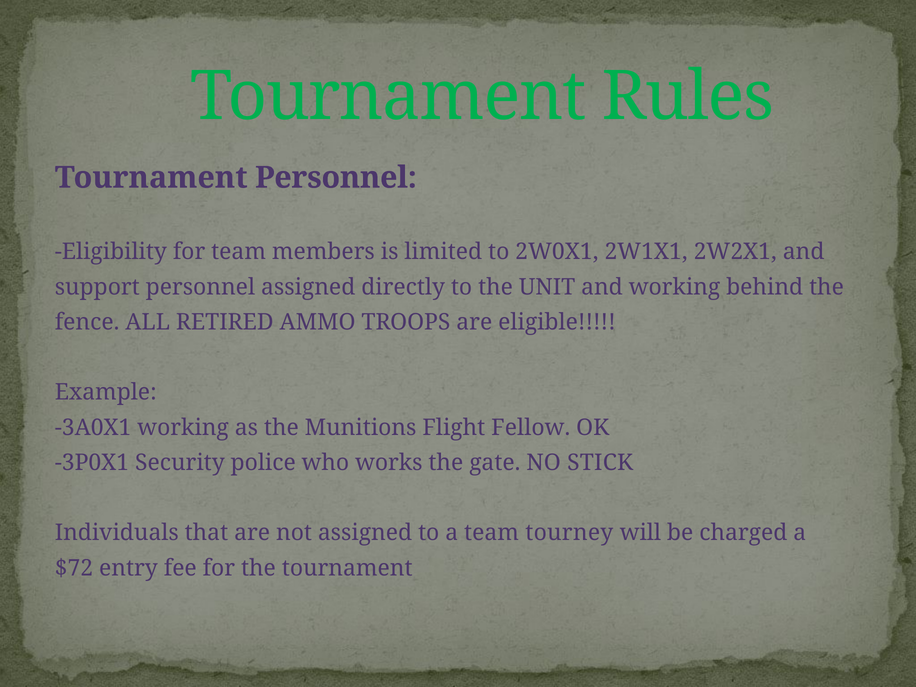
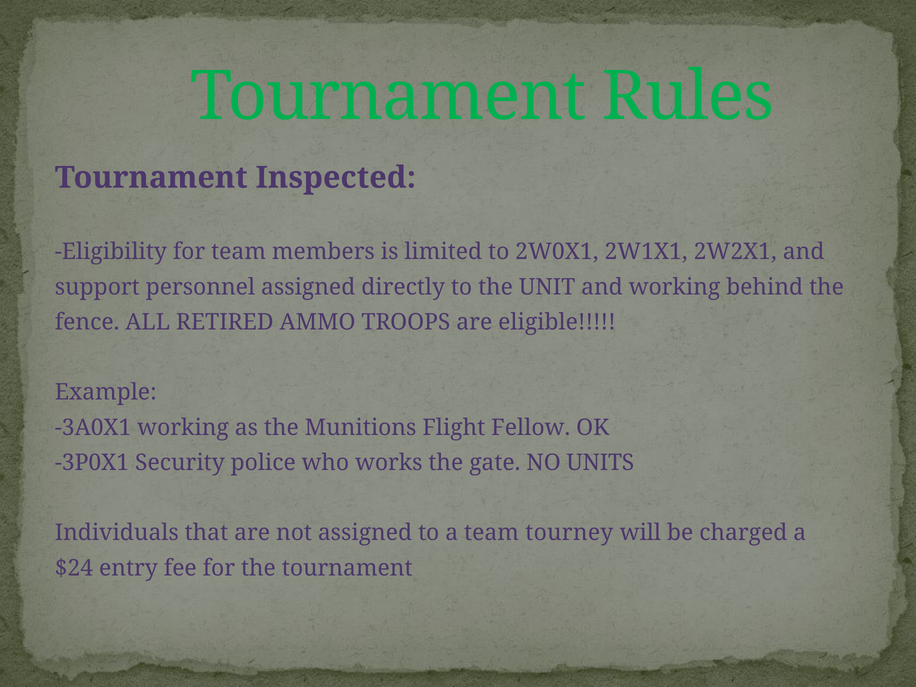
Tournament Personnel: Personnel -> Inspected
STICK: STICK -> UNITS
$72: $72 -> $24
